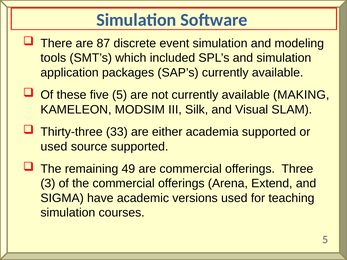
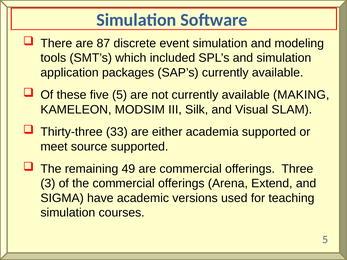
used at (54, 147): used -> meet
